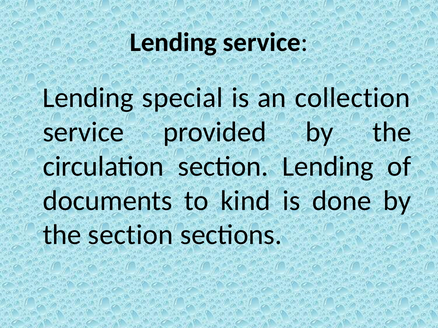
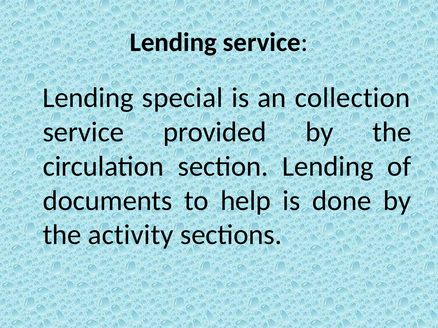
kind: kind -> help
the section: section -> activity
